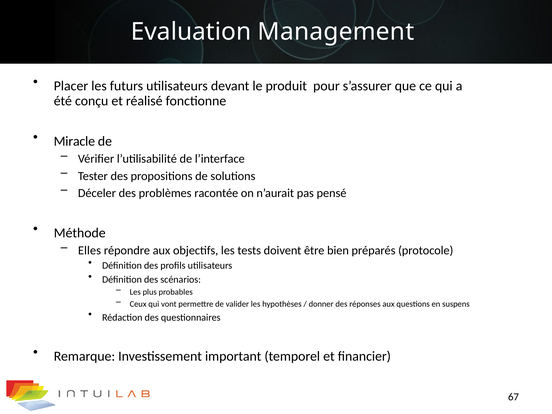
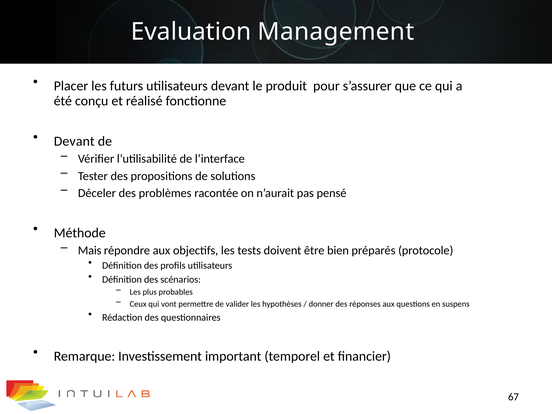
Miracle at (74, 141): Miracle -> Devant
Elles: Elles -> Mais
